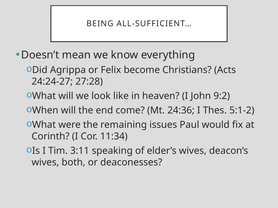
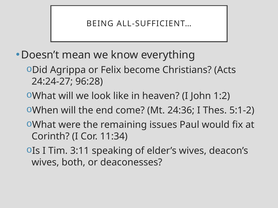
27:28: 27:28 -> 96:28
9:2: 9:2 -> 1:2
